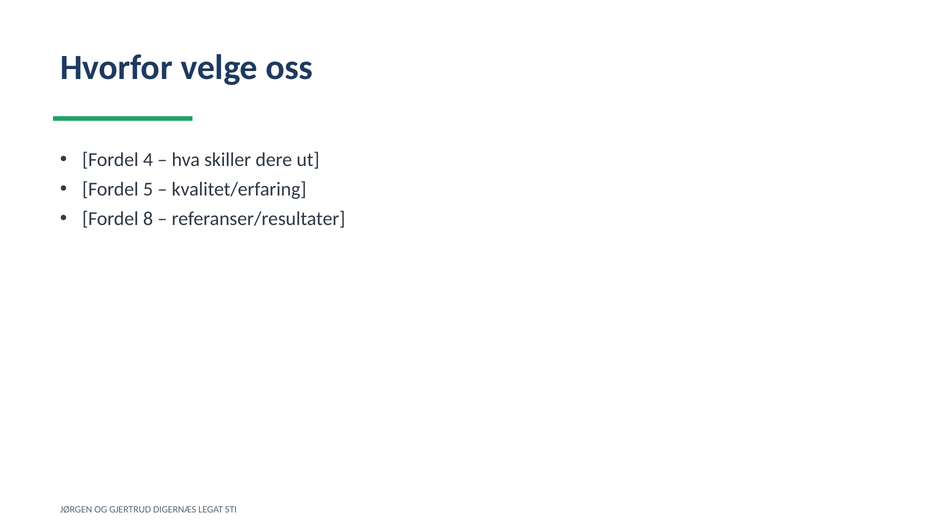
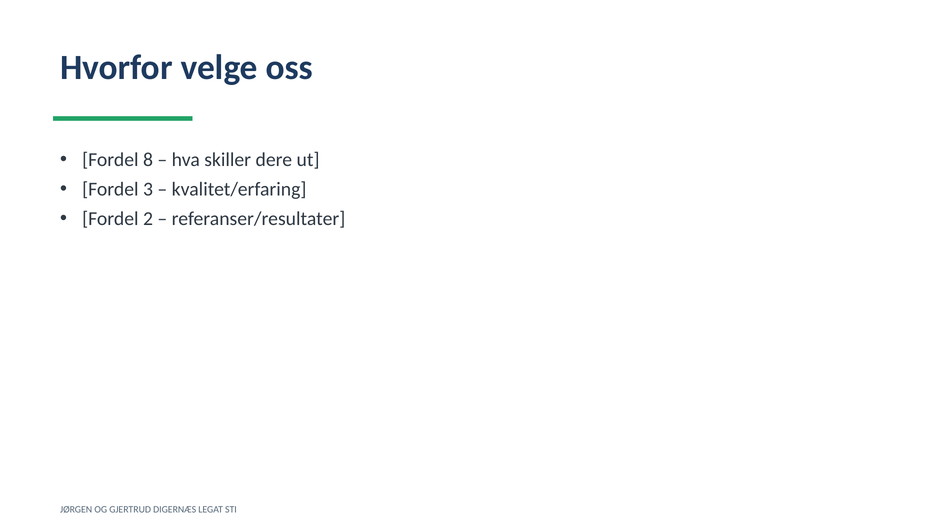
4: 4 -> 8
5: 5 -> 3
8: 8 -> 2
